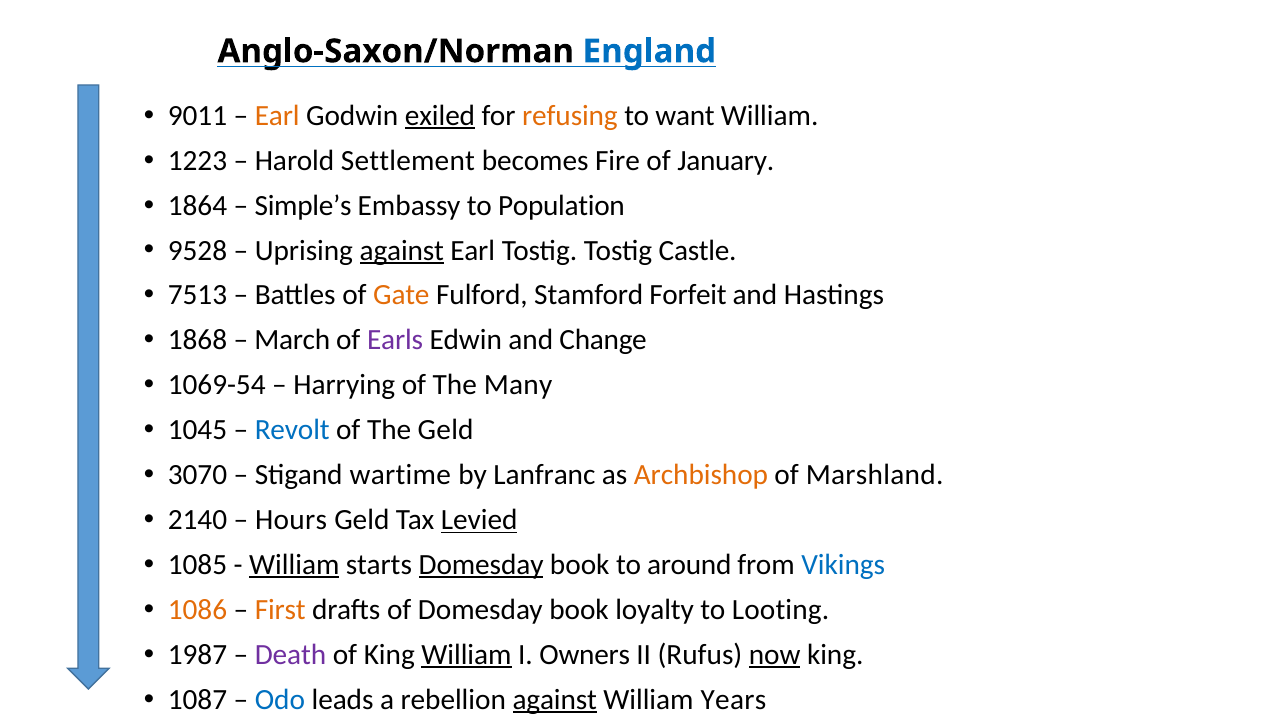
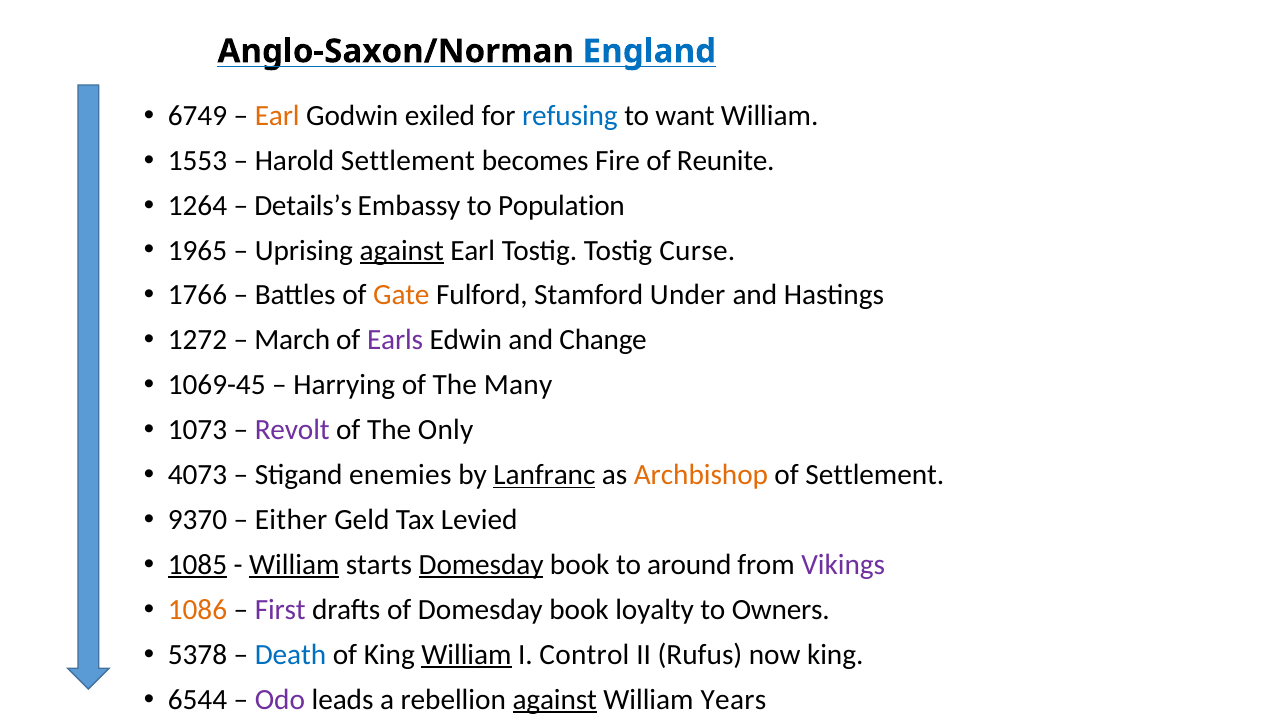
9011: 9011 -> 6749
exiled underline: present -> none
refusing colour: orange -> blue
1223: 1223 -> 1553
January: January -> Reunite
1864: 1864 -> 1264
Simple’s: Simple’s -> Details’s
9528: 9528 -> 1965
Castle: Castle -> Curse
7513: 7513 -> 1766
Forfeit: Forfeit -> Under
1868: 1868 -> 1272
1069-54: 1069-54 -> 1069-45
1045: 1045 -> 1073
Revolt colour: blue -> purple
The Geld: Geld -> Only
3070: 3070 -> 4073
wartime: wartime -> enemies
Lanfranc underline: none -> present
of Marshland: Marshland -> Settlement
2140: 2140 -> 9370
Hours: Hours -> Either
Levied underline: present -> none
1085 underline: none -> present
Vikings colour: blue -> purple
First colour: orange -> purple
Looting: Looting -> Owners
1987: 1987 -> 5378
Death colour: purple -> blue
Owners: Owners -> Control
now underline: present -> none
1087: 1087 -> 6544
Odo colour: blue -> purple
